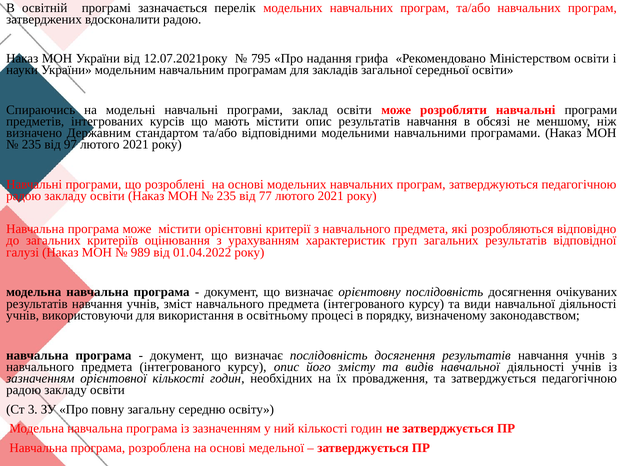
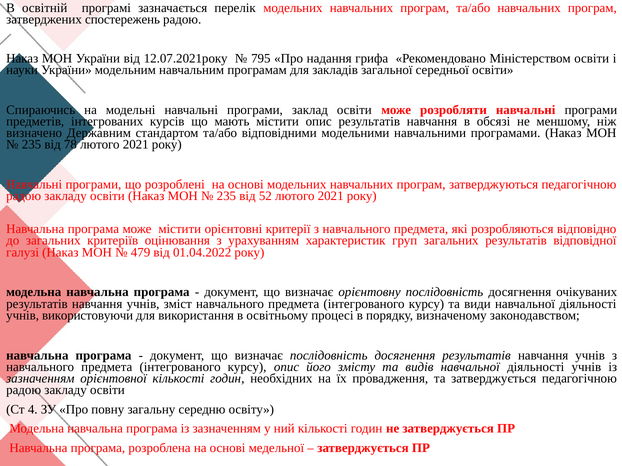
вдосконалити: вдосконалити -> спостережень
97: 97 -> 78
77: 77 -> 52
989: 989 -> 479
3: 3 -> 4
